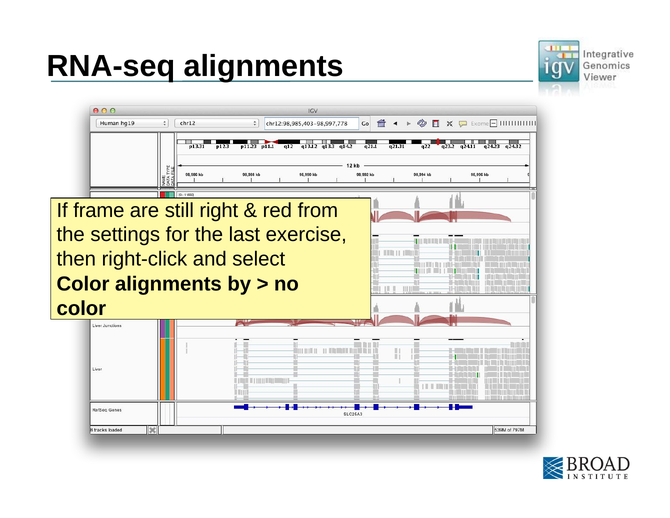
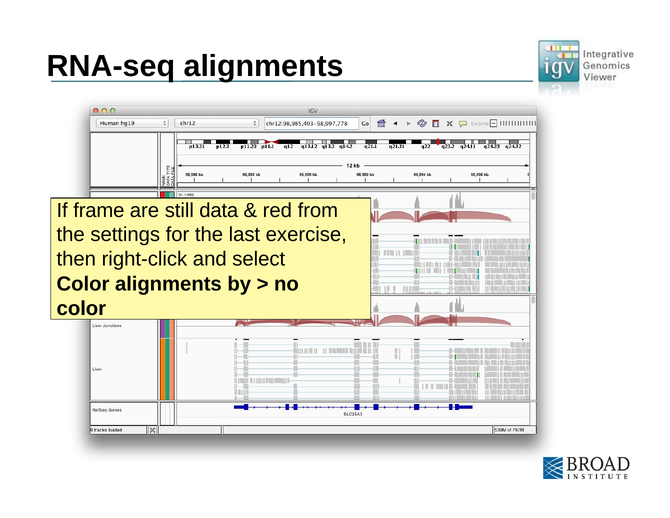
right: right -> data
